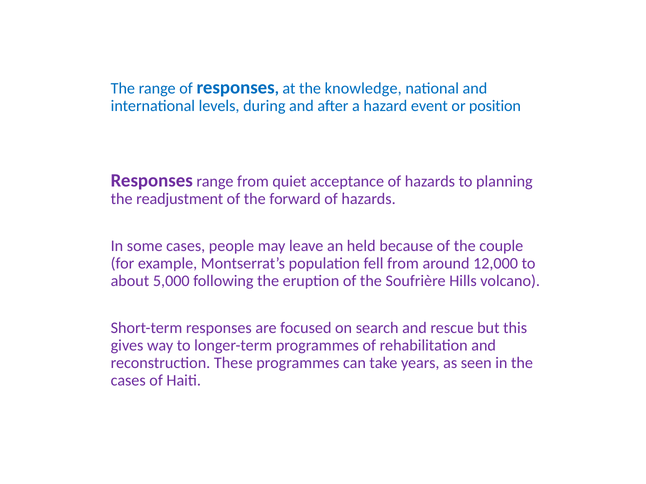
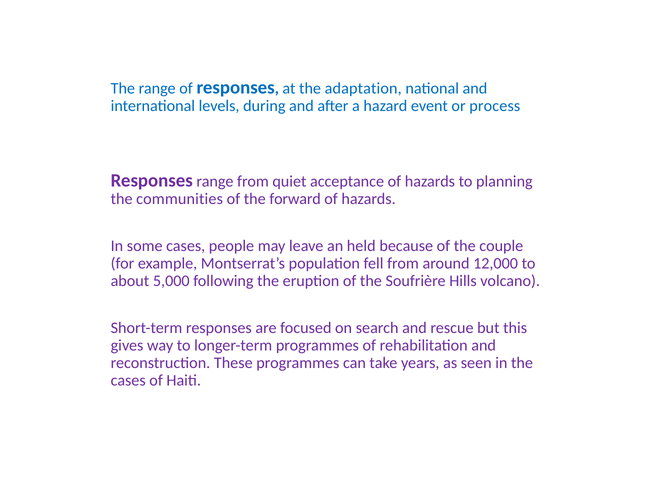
knowledge: knowledge -> adaptation
position: position -> process
readjustment: readjustment -> communities
